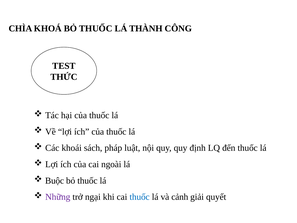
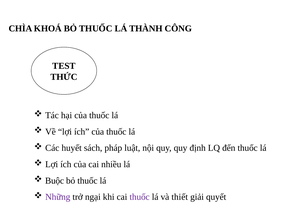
khoái: khoái -> huyết
ngoài: ngoài -> nhiều
thuốc at (140, 197) colour: blue -> purple
cảnh: cảnh -> thiết
